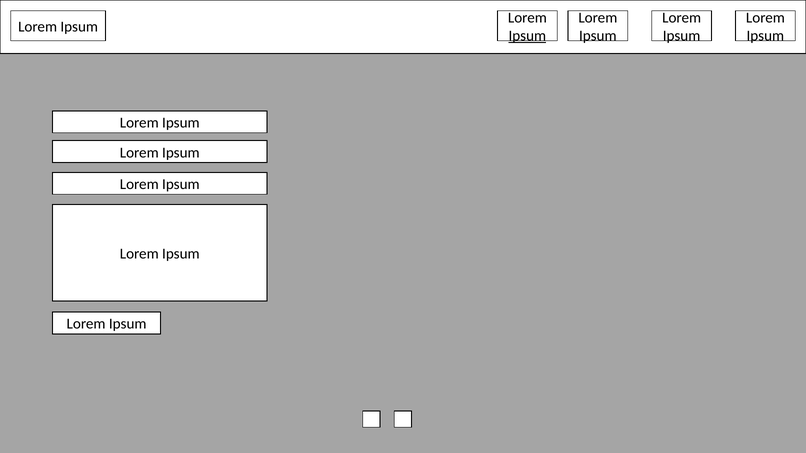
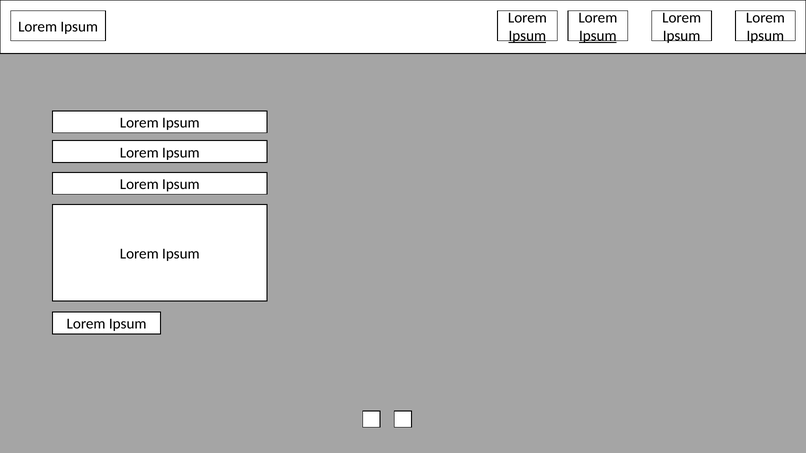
Ipsum at (598, 36) underline: none -> present
